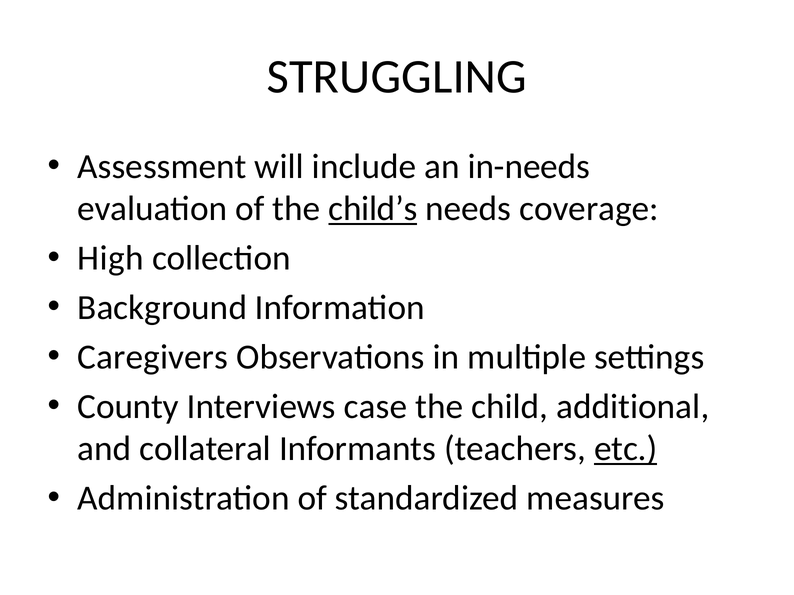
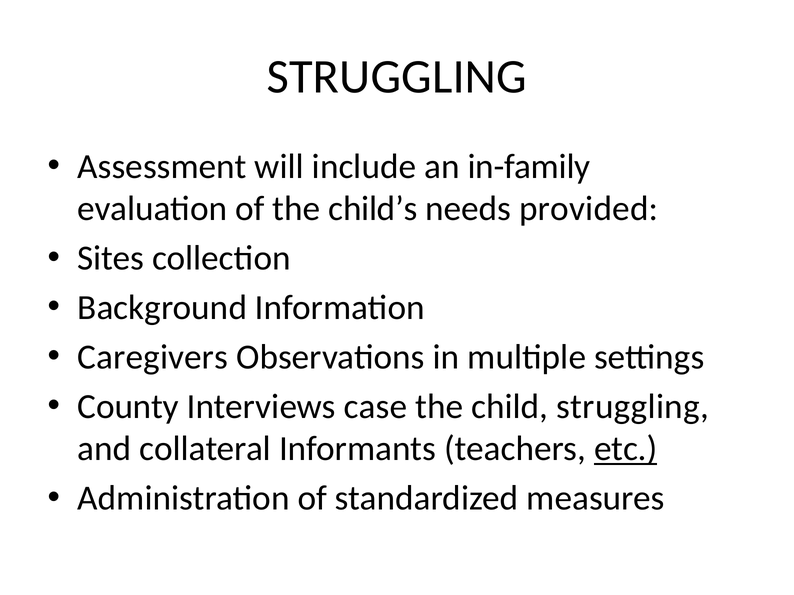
in-needs: in-needs -> in-family
child’s underline: present -> none
coverage: coverage -> provided
High: High -> Sites
child additional: additional -> struggling
